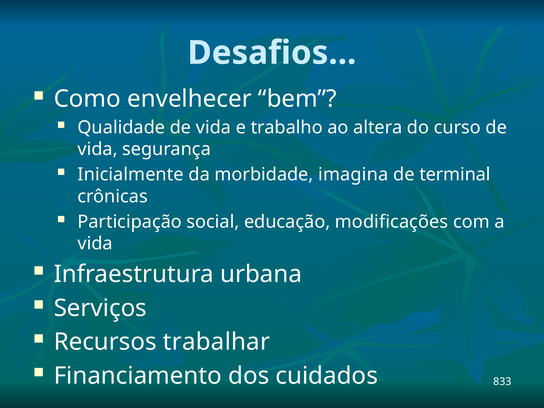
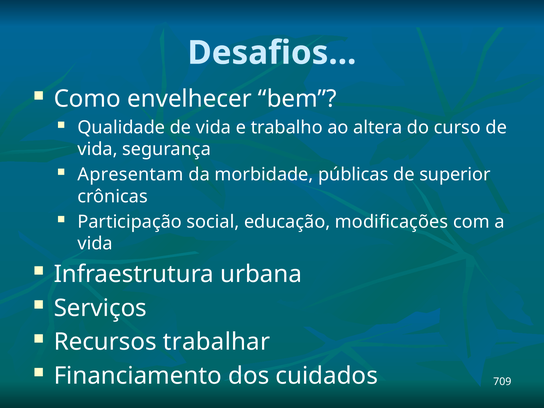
Inicialmente: Inicialmente -> Apresentam
imagina: imagina -> públicas
terminal: terminal -> superior
833: 833 -> 709
